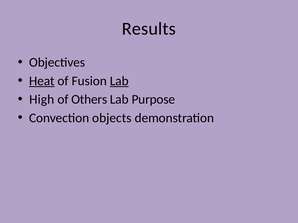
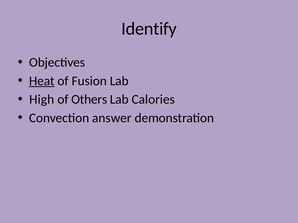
Results: Results -> Identify
Lab at (119, 81) underline: present -> none
Purpose: Purpose -> Calories
objects: objects -> answer
